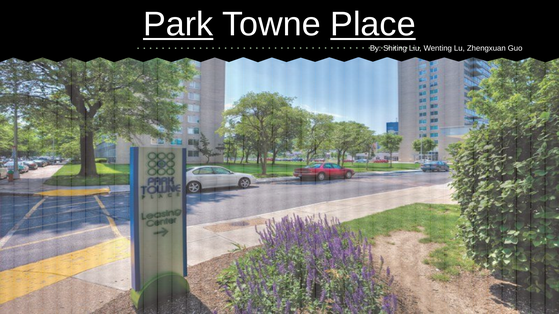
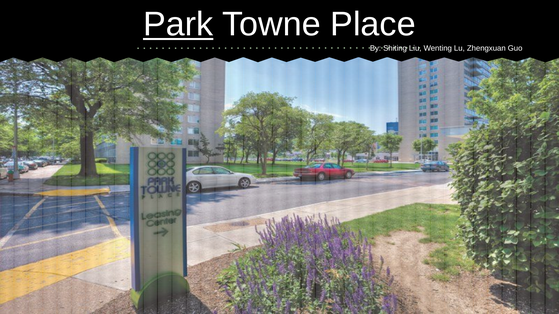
Place underline: present -> none
